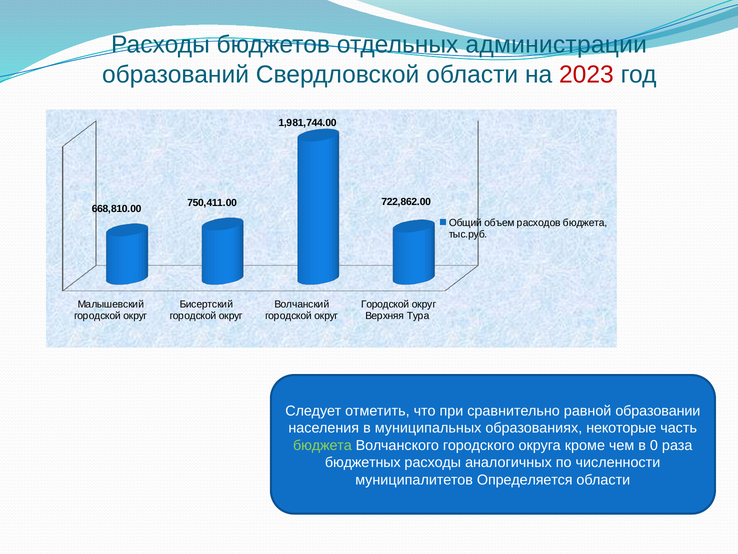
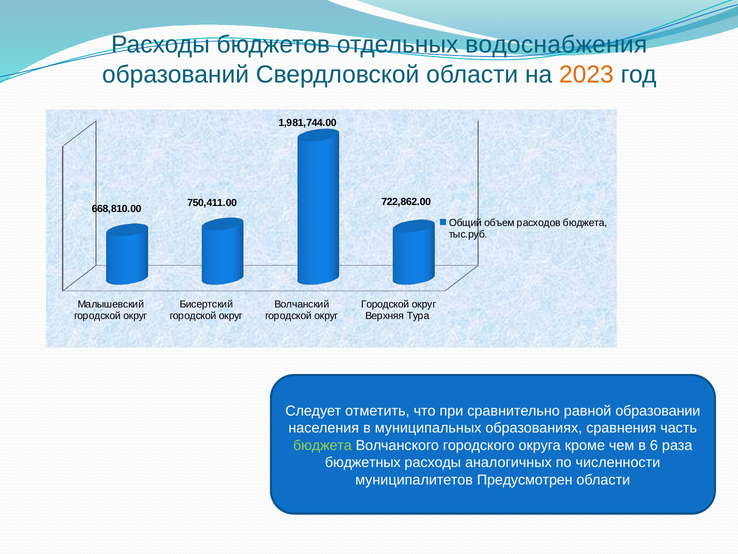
администрации: администрации -> водоснабжения
2023 colour: red -> orange
некоторые: некоторые -> сравнения
0: 0 -> 6
Определяется: Определяется -> Предусмотрен
